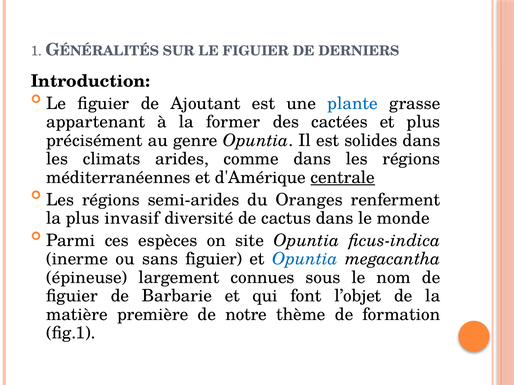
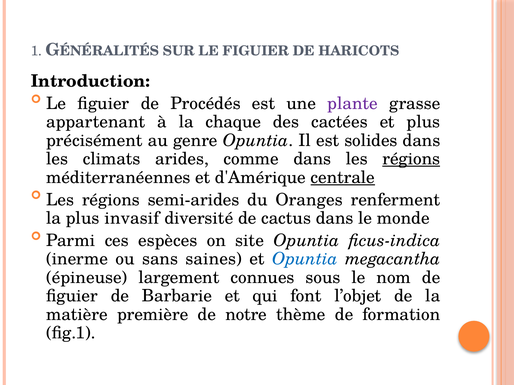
DERNIERS: DERNIERS -> HARICOTS
Ajoutant: Ajoutant -> Procédés
plante colour: blue -> purple
former: former -> chaque
régions at (411, 159) underline: none -> present
sans figuier: figuier -> saines
